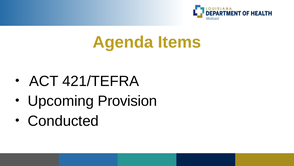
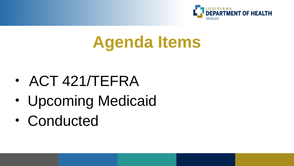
Provision: Provision -> Medicaid
